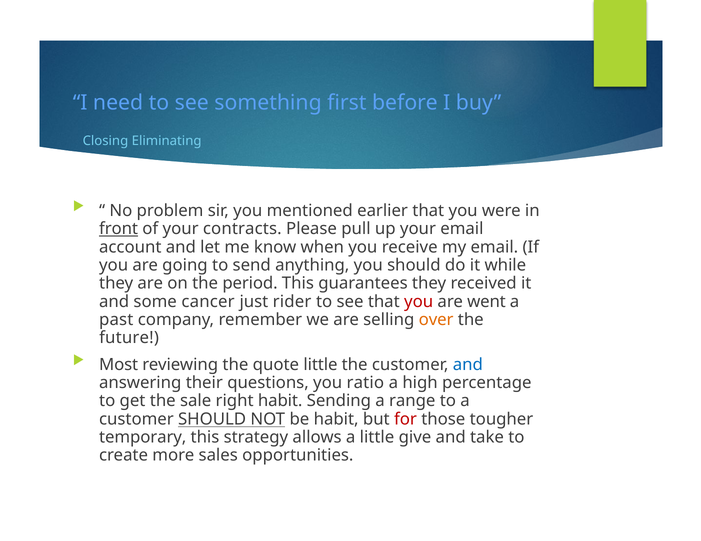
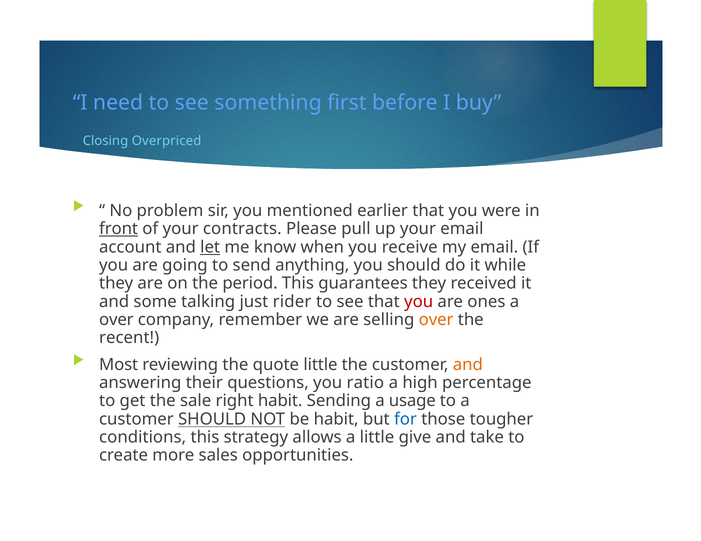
Eliminating: Eliminating -> Overpriced
let underline: none -> present
cancer: cancer -> talking
went: went -> ones
past at (116, 320): past -> over
future: future -> recent
and at (468, 365) colour: blue -> orange
range: range -> usage
for colour: red -> blue
temporary: temporary -> conditions
